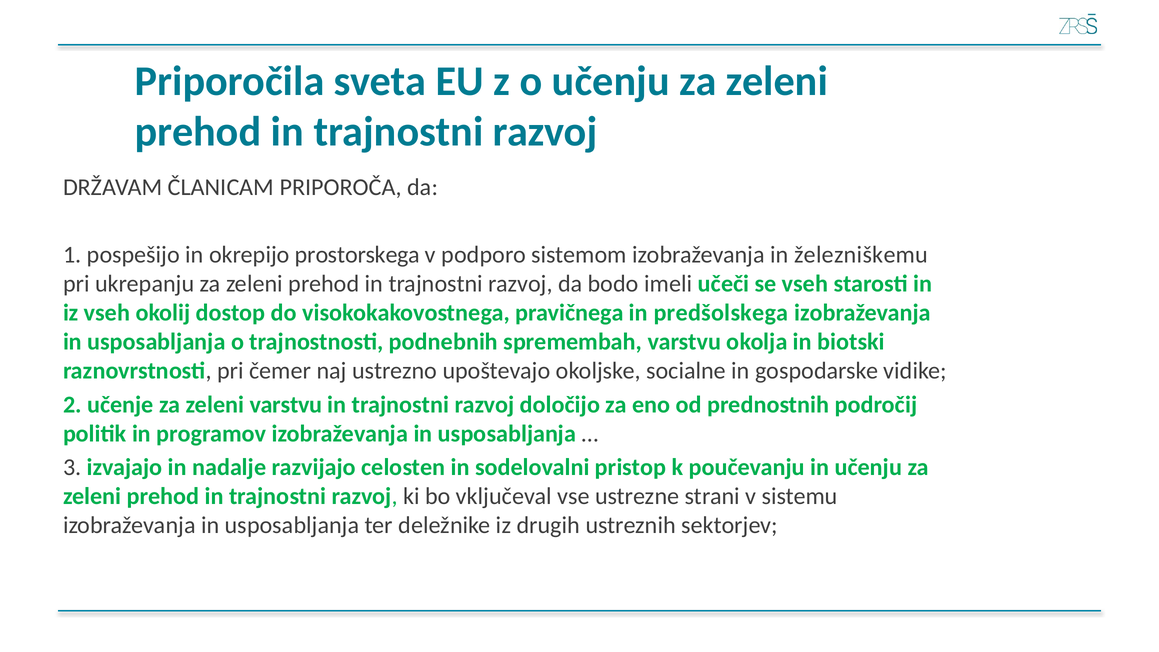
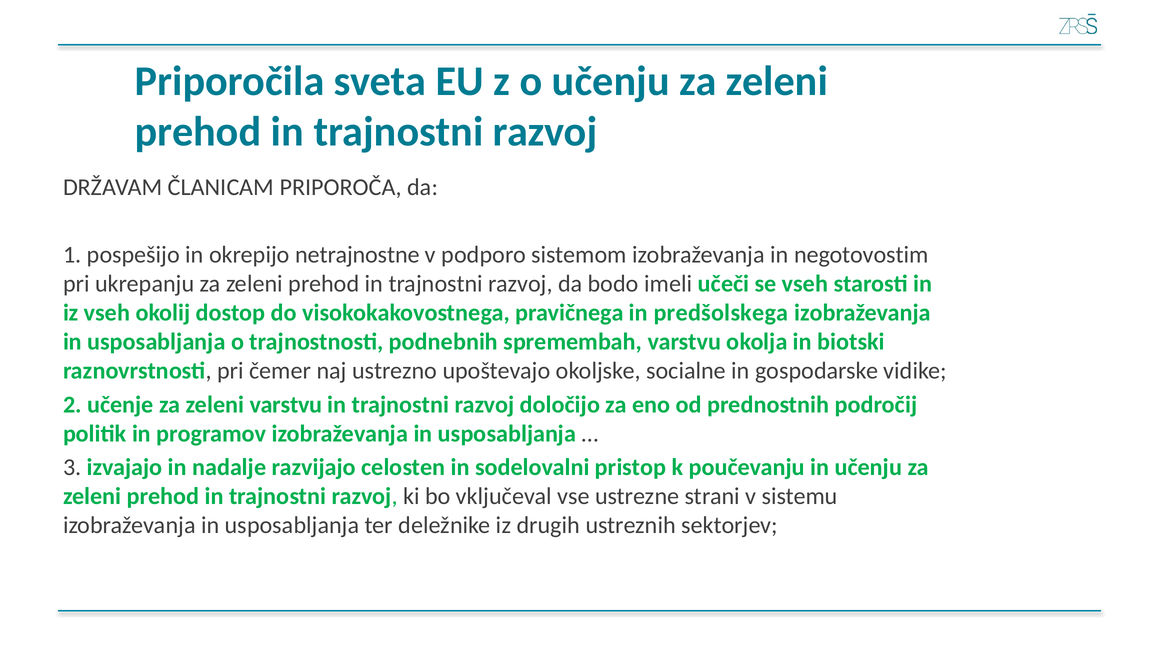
prostorskega: prostorskega -> netrajnostne
železniškemu: železniškemu -> negotovostim
